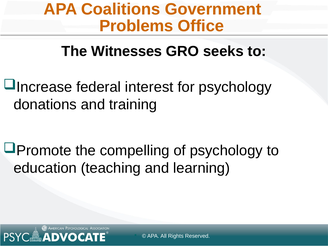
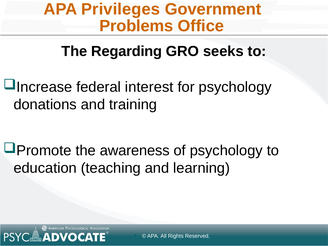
Coalitions: Coalitions -> Privileges
Witnesses: Witnesses -> Regarding
compelling: compelling -> awareness
